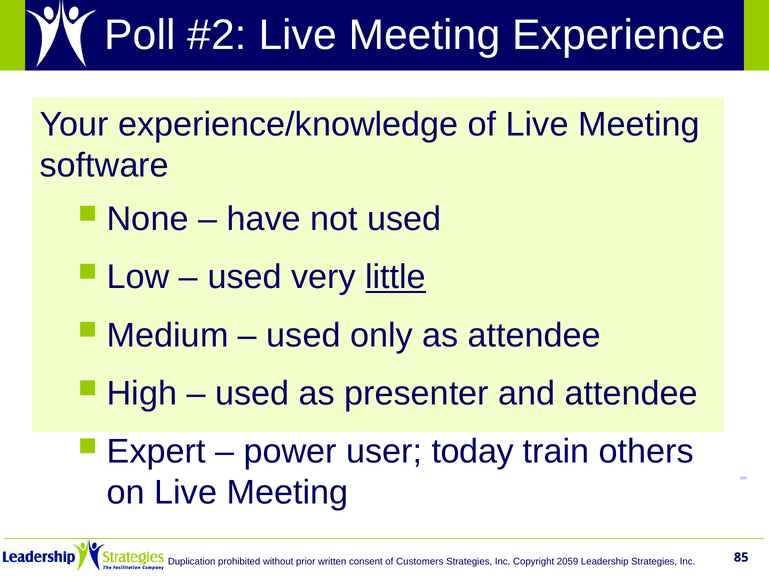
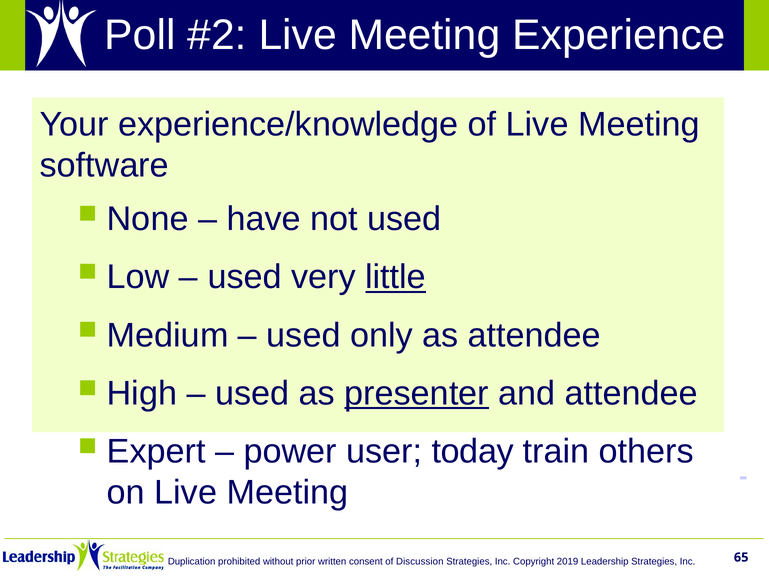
presenter underline: none -> present
Customers: Customers -> Discussion
2059: 2059 -> 2019
85: 85 -> 65
